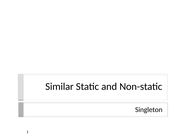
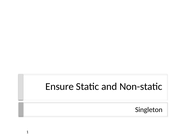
Similar: Similar -> Ensure
